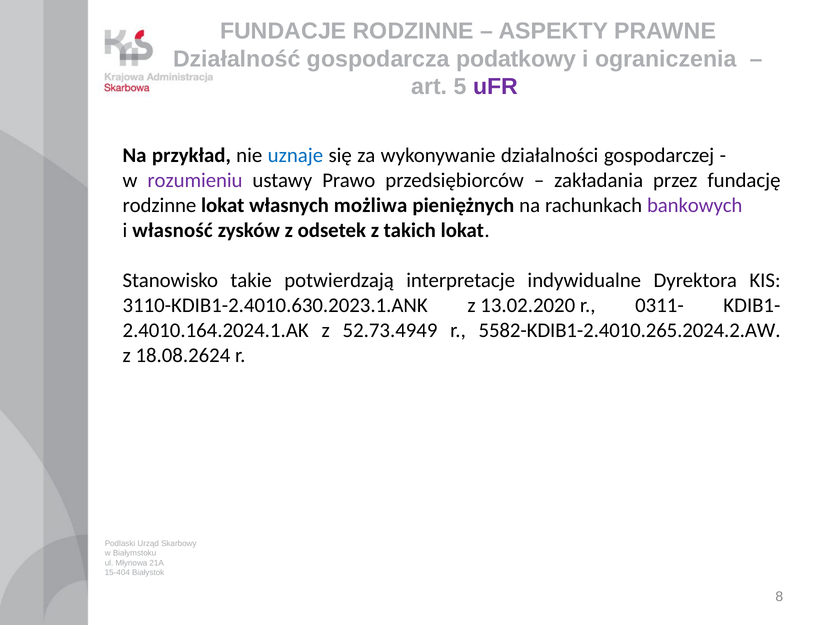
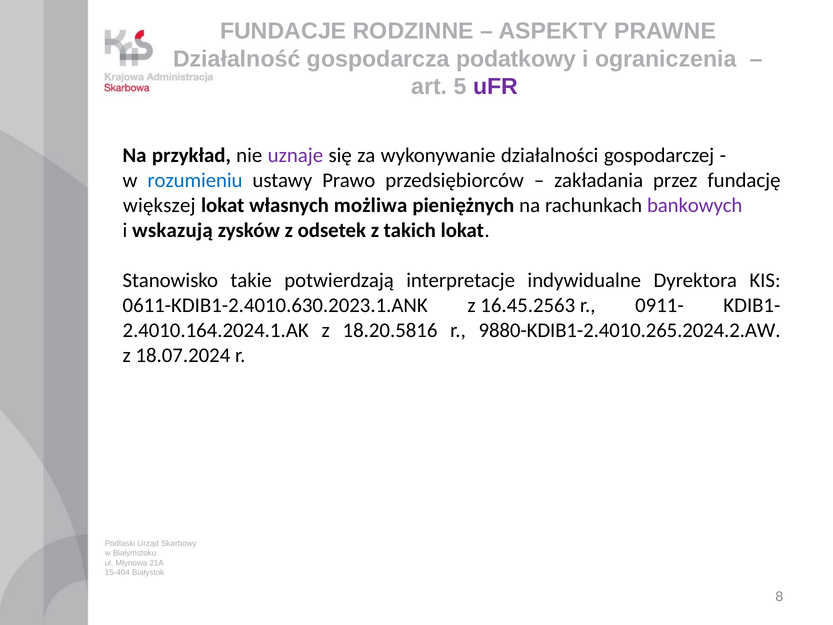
uznaje colour: blue -> purple
rozumieniu colour: purple -> blue
rodzinne at (159, 205): rodzinne -> większej
własność: własność -> wskazują
3110-KDIB1-2.4010.630.2023.1.ANK: 3110-KDIB1-2.4010.630.2023.1.ANK -> 0611-KDIB1-2.4010.630.2023.1.ANK
13.02.2020: 13.02.2020 -> 16.45.2563
0311-: 0311- -> 0911-
52.73.4949: 52.73.4949 -> 18.20.5816
5582-KDIB1-2.4010.265.2024.2.AW: 5582-KDIB1-2.4010.265.2024.2.AW -> 9880-KDIB1-2.4010.265.2024.2.AW
18.08.2624: 18.08.2624 -> 18.07.2024
